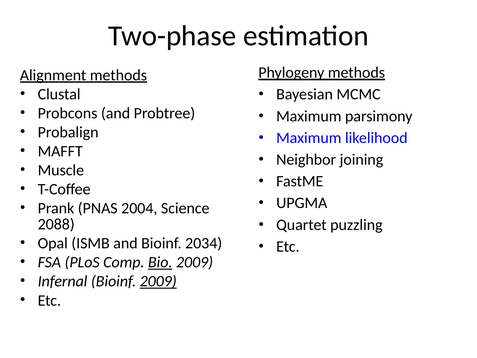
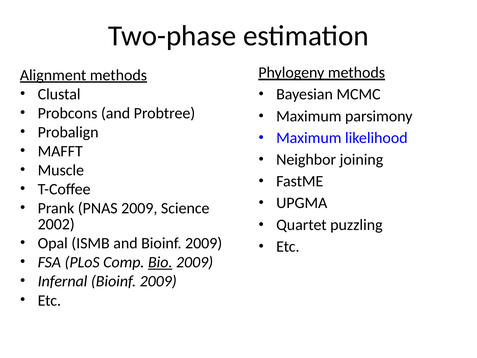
PNAS 2004: 2004 -> 2009
2088: 2088 -> 2002
and Bioinf 2034: 2034 -> 2009
2009 at (158, 281) underline: present -> none
